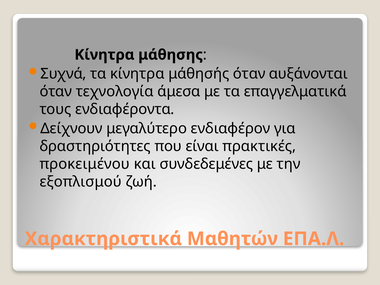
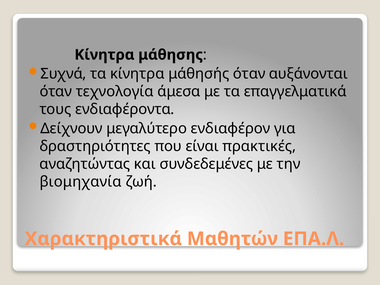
προκειμένου: προκειμένου -> αναζητώντας
εξοπλισμού: εξοπλισμού -> βιομηχανία
